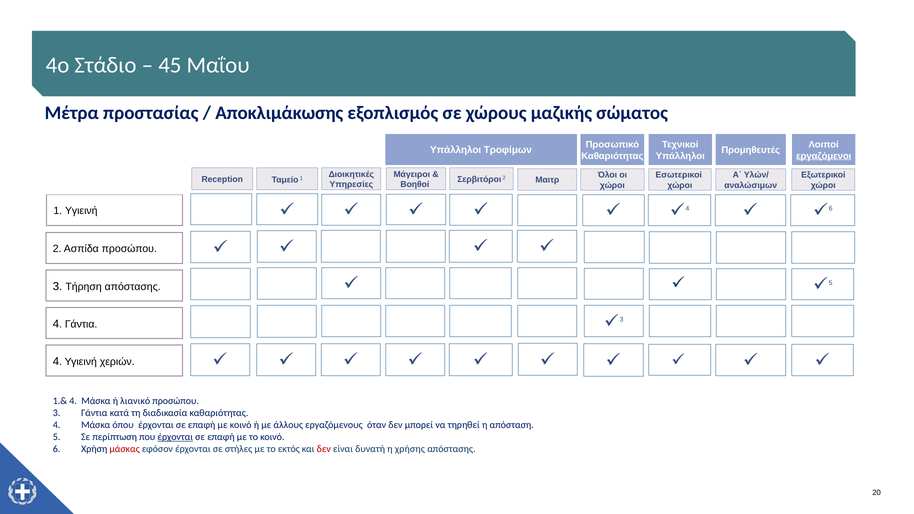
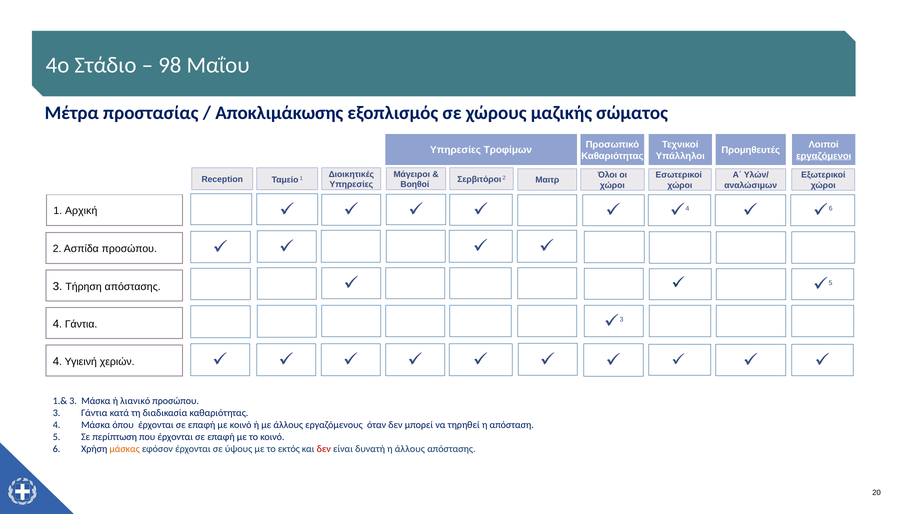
45: 45 -> 98
Υπάλληλοι at (456, 150): Υπάλληλοι -> Υπηρεσίες
1 Υγιεινή: Υγιεινή -> Αρχική
1.& 4: 4 -> 3
έρχονται at (175, 437) underline: present -> none
μάσκας colour: red -> orange
στήλες: στήλες -> ύψους
η χρήσης: χρήσης -> άλλους
